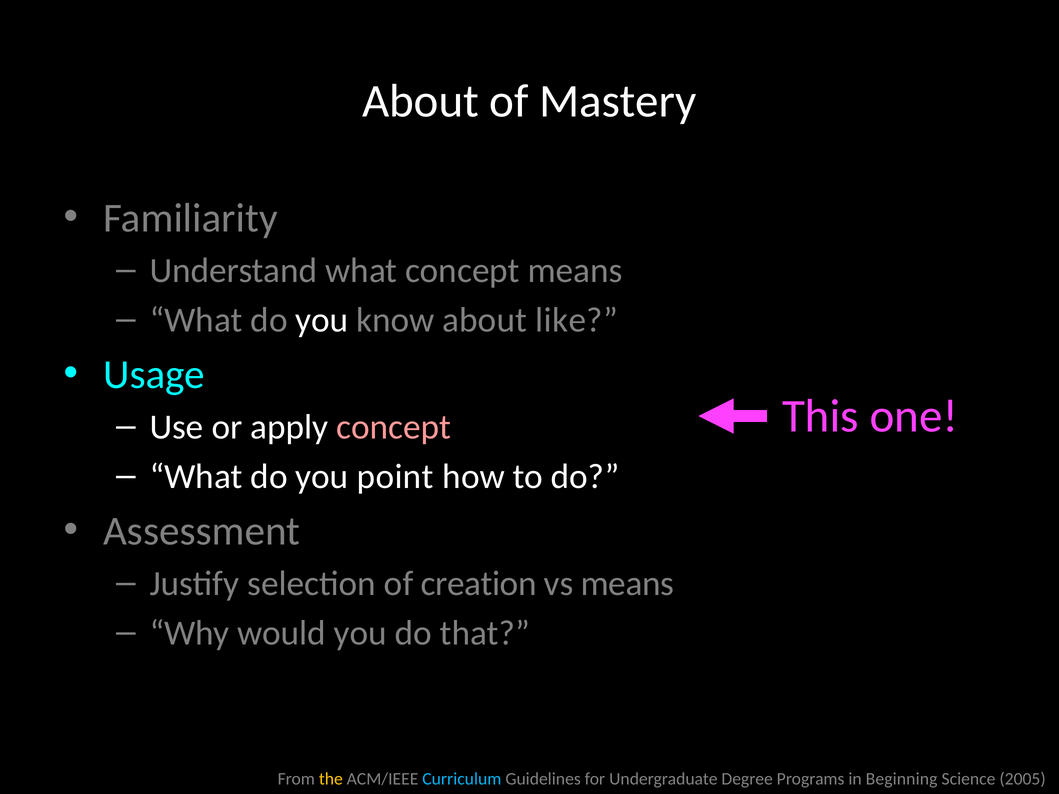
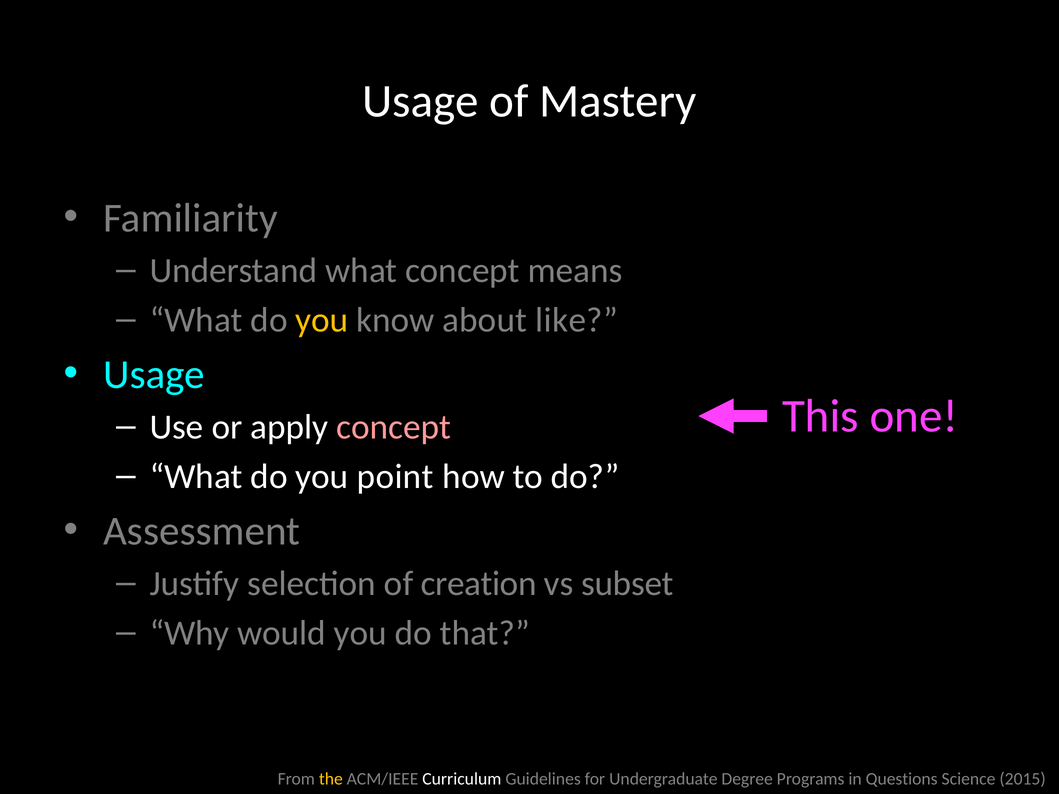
About at (421, 101): About -> Usage
you at (322, 320) colour: white -> yellow
vs means: means -> subset
Curriculum colour: light blue -> white
Beginning: Beginning -> Questions
2005: 2005 -> 2015
